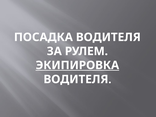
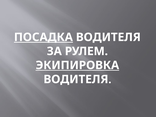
ПОСАДКА underline: none -> present
